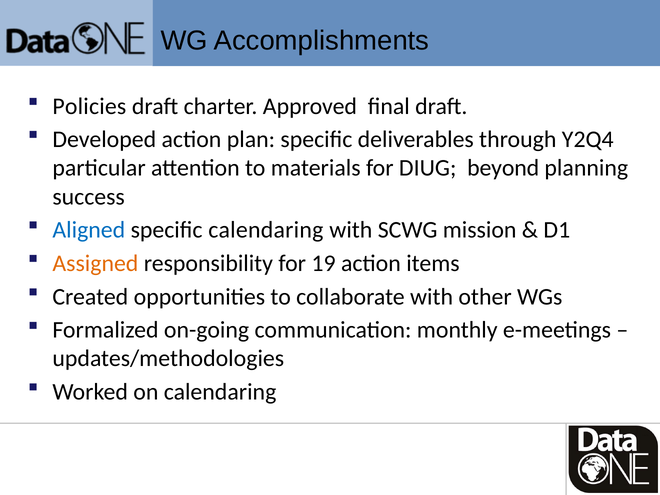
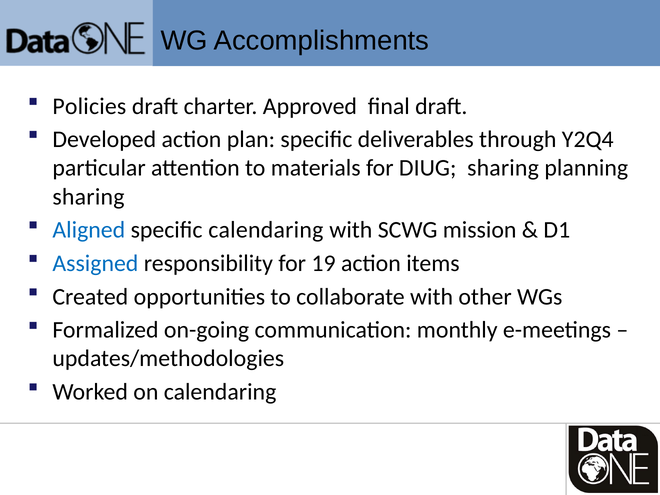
DIUG beyond: beyond -> sharing
success at (89, 197): success -> sharing
Assigned colour: orange -> blue
